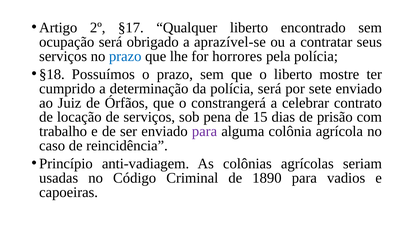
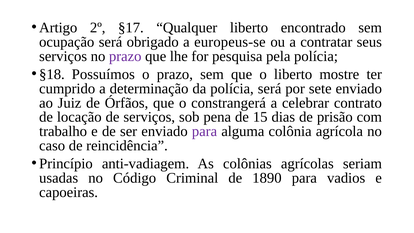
aprazível-se: aprazível-se -> europeus-se
prazo at (125, 56) colour: blue -> purple
horrores: horrores -> pesquisa
